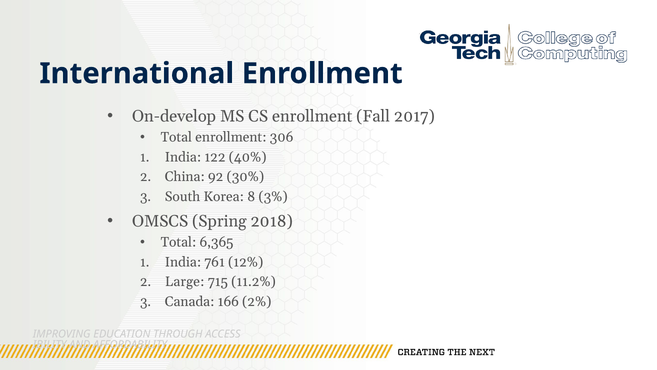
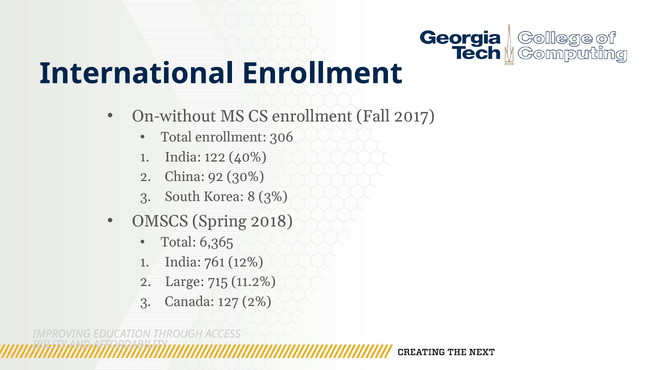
On-develop: On-develop -> On-without
166: 166 -> 127
